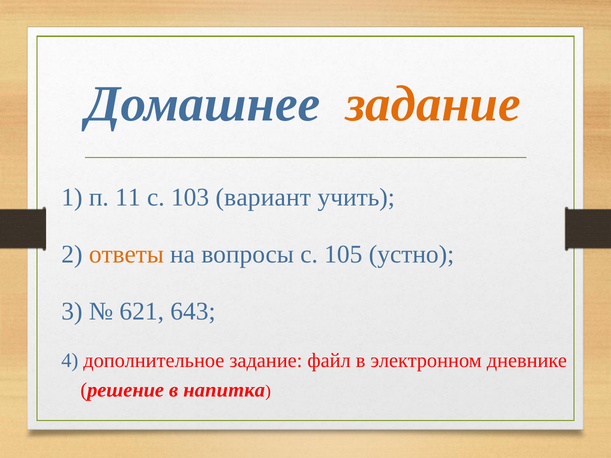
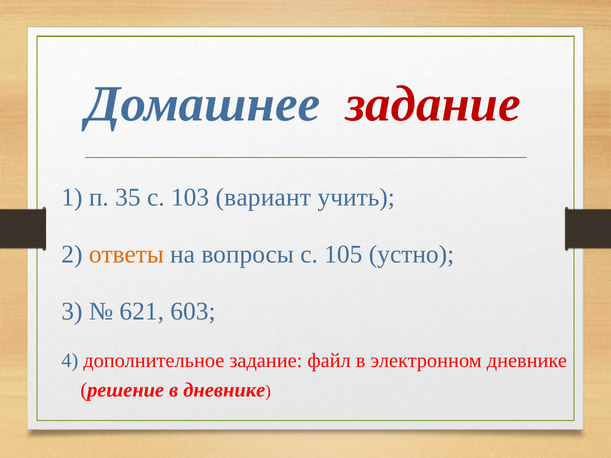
задание at (433, 104) colour: orange -> red
11: 11 -> 35
643: 643 -> 603
в напитка: напитка -> дневнике
